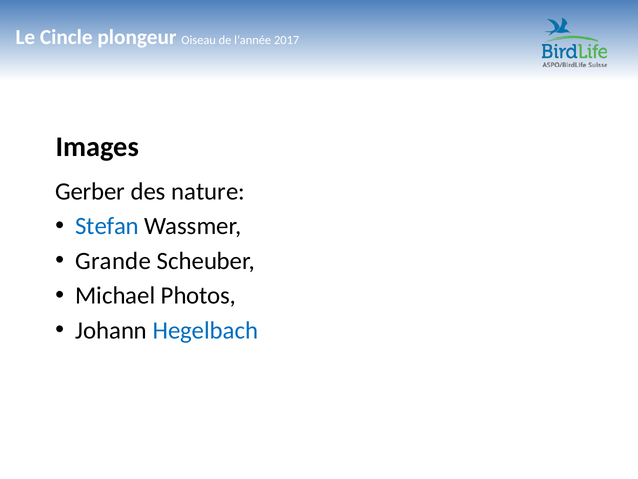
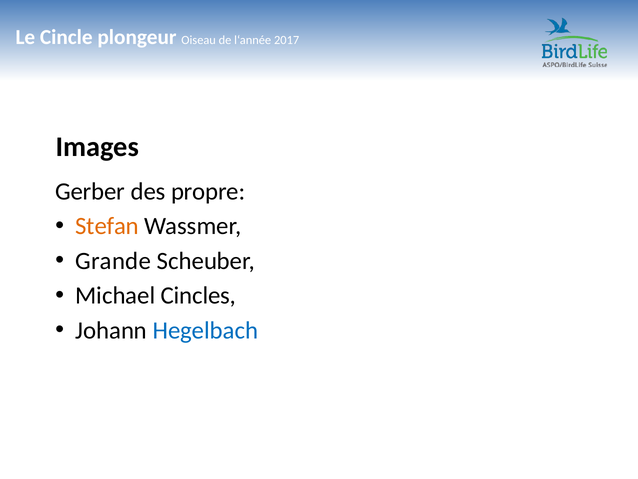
nature: nature -> propre
Stefan colour: blue -> orange
Photos: Photos -> Cincles
